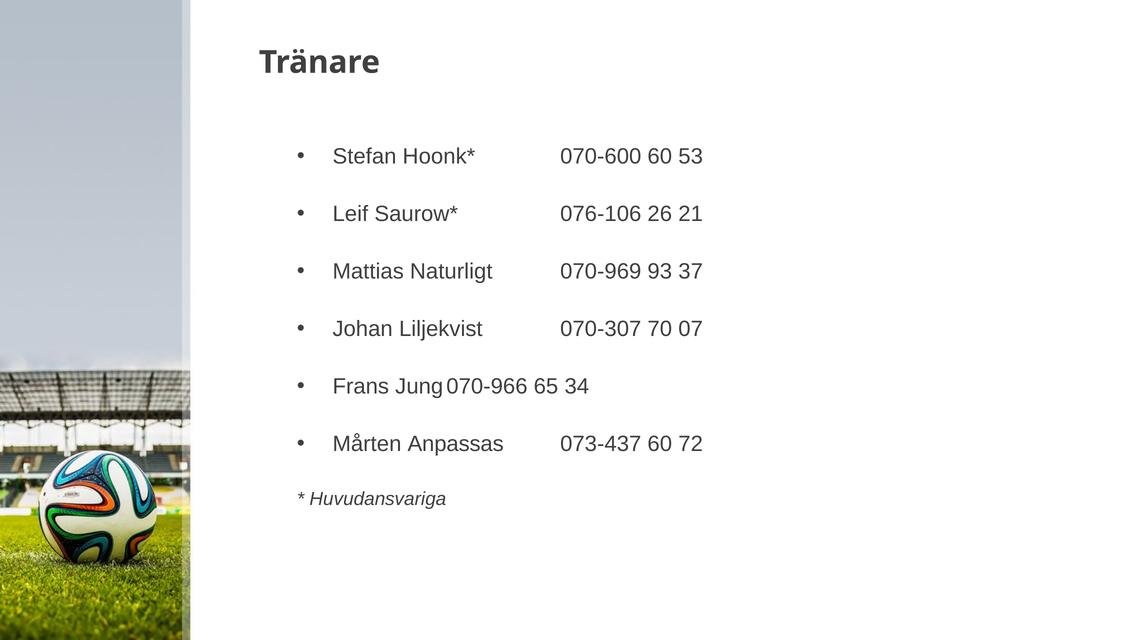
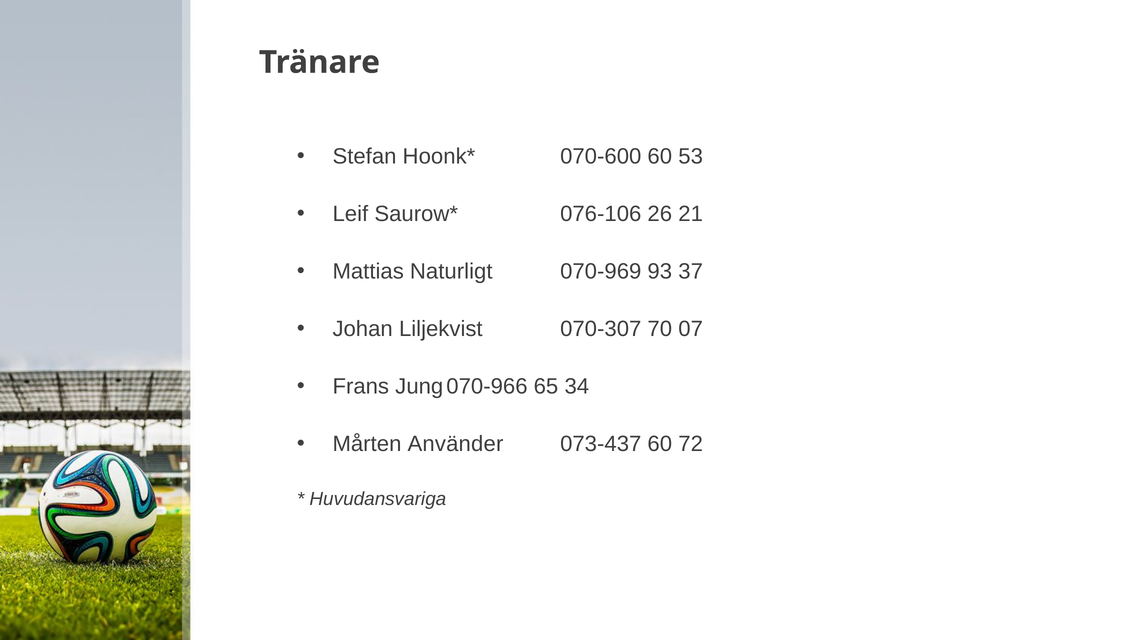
Anpassas: Anpassas -> Använder
